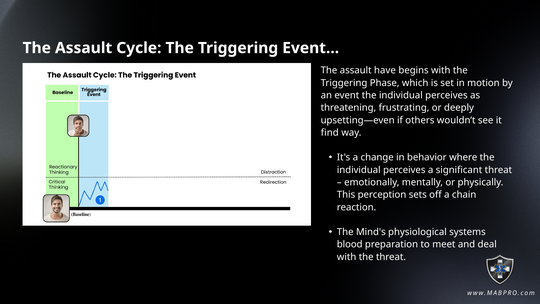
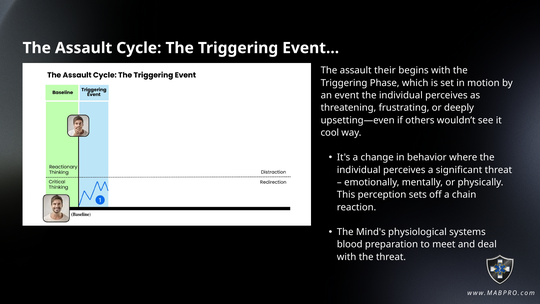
have: have -> their
find: find -> cool
